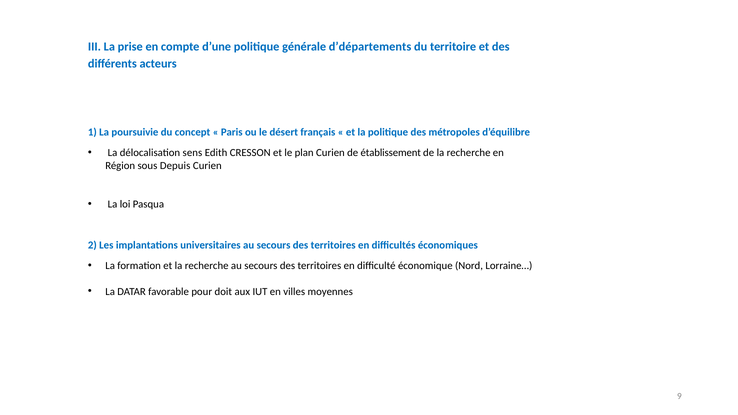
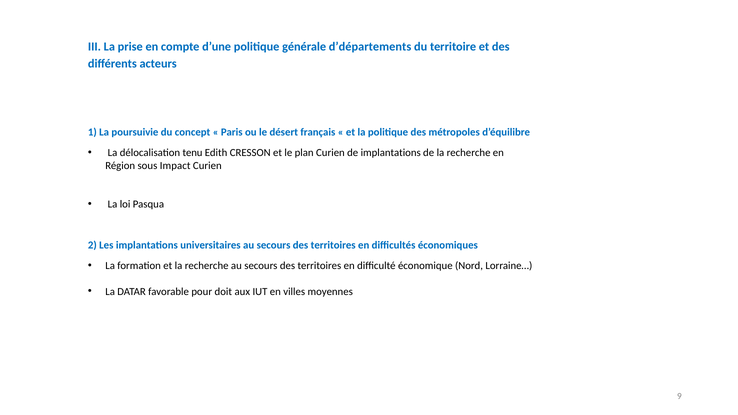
sens: sens -> tenu
de établissement: établissement -> implantations
Depuis: Depuis -> Impact
